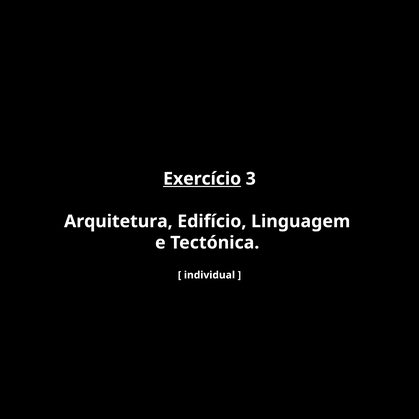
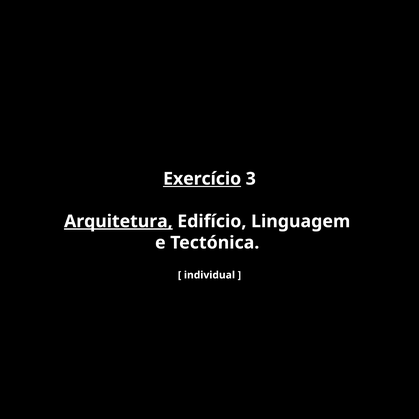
Arquitetura underline: none -> present
